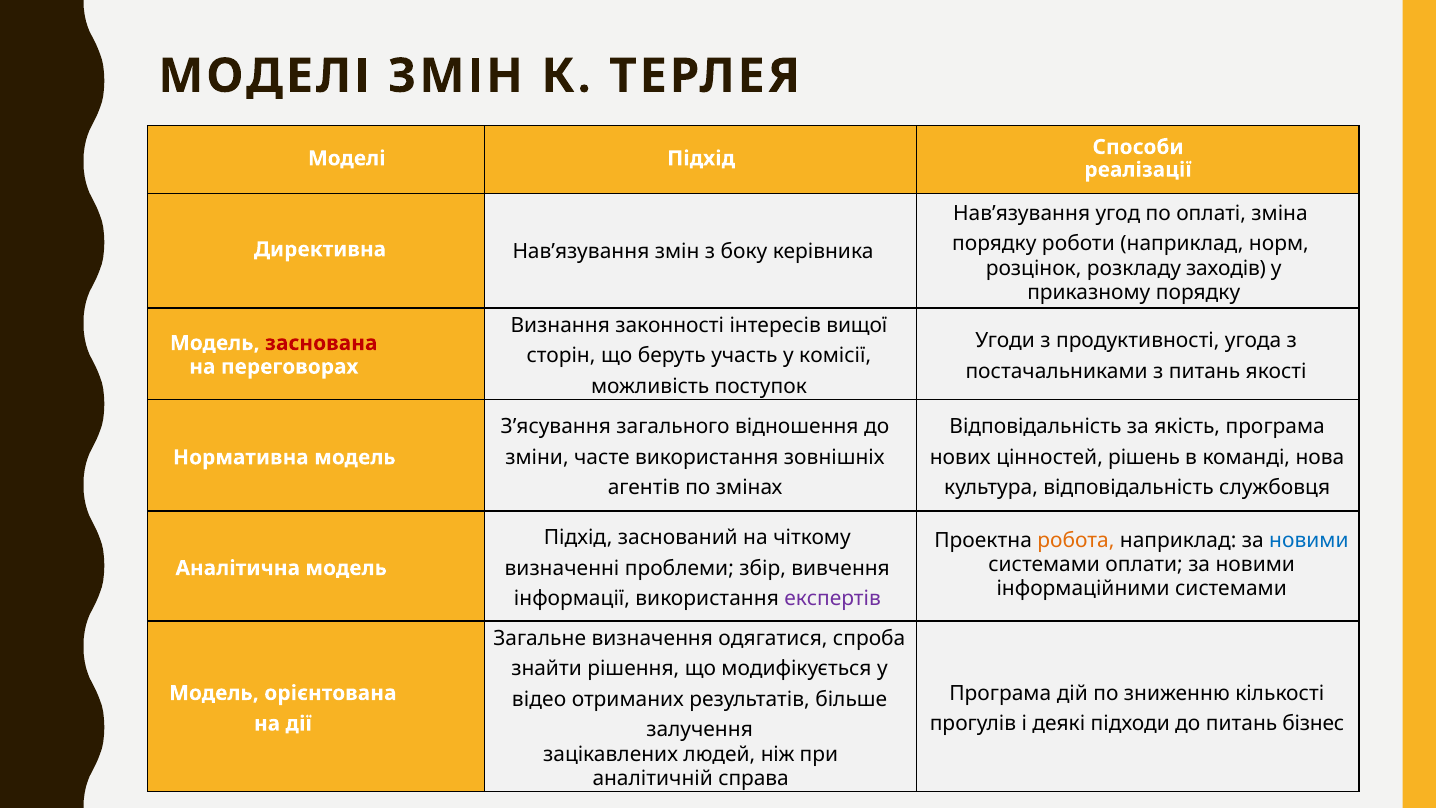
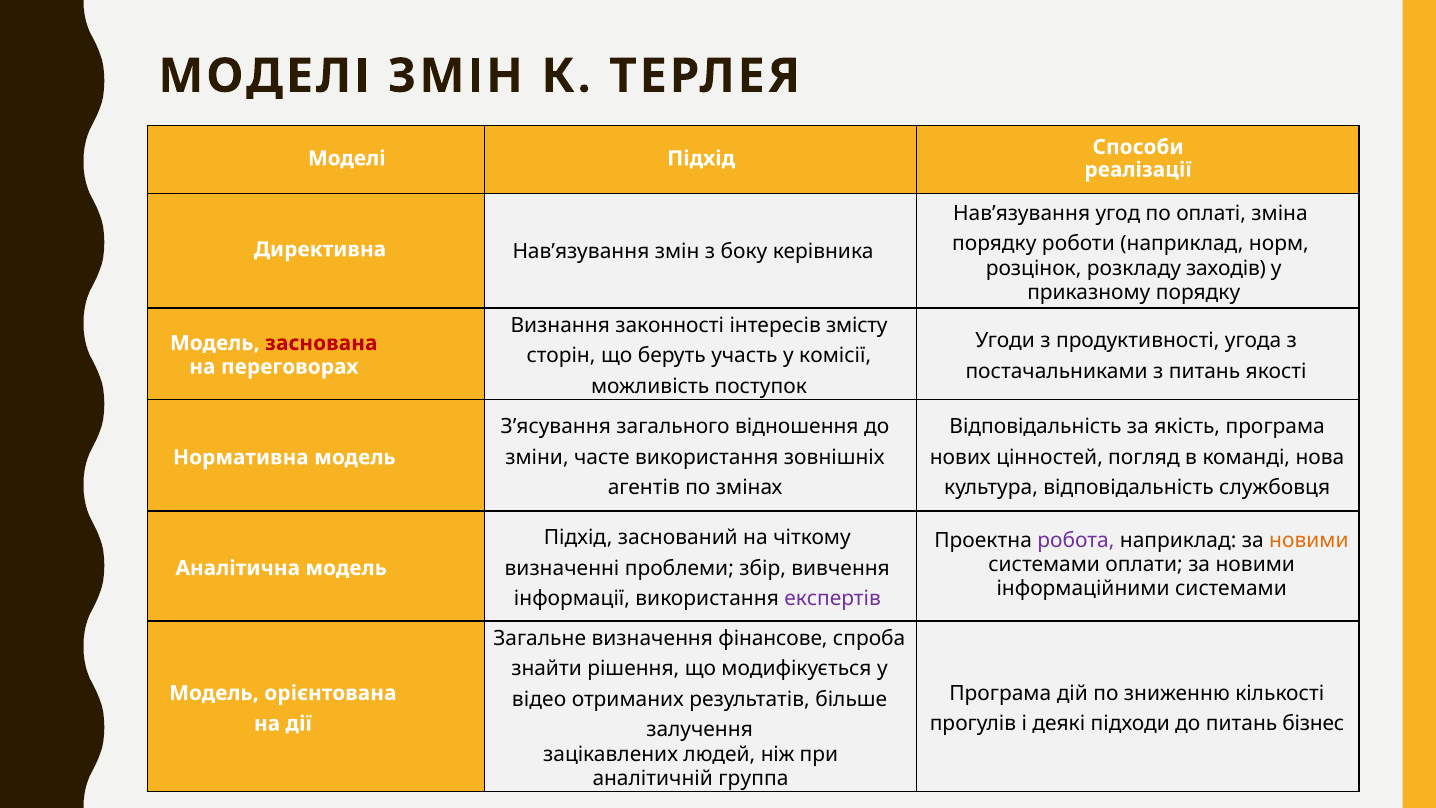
вищої: вищої -> змісту
рішень: рішень -> погляд
робота colour: orange -> purple
новими at (1309, 541) colour: blue -> orange
одягатися: одягатися -> фінансове
справа: справа -> группа
